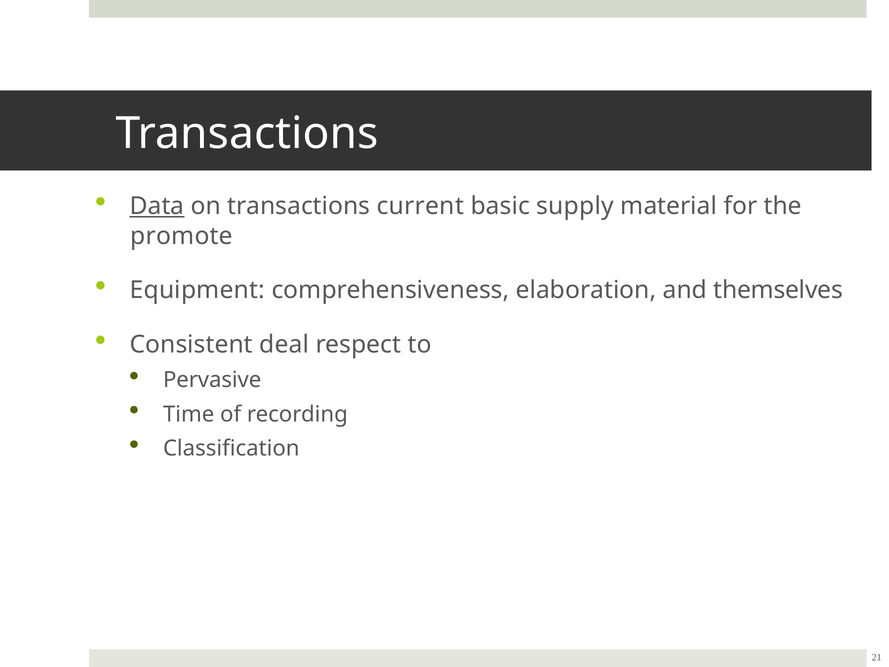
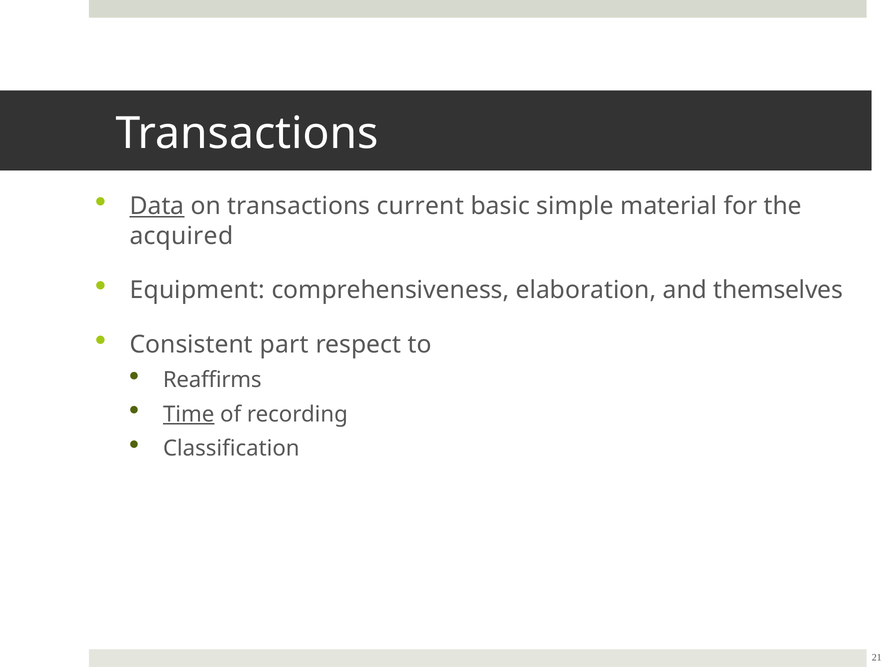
supply: supply -> simple
promote: promote -> acquired
deal: deal -> part
Pervasive: Pervasive -> Reaffirms
Time underline: none -> present
